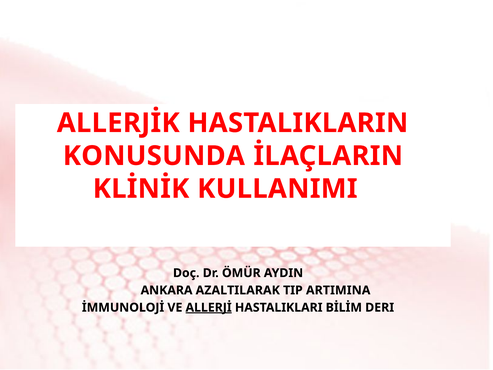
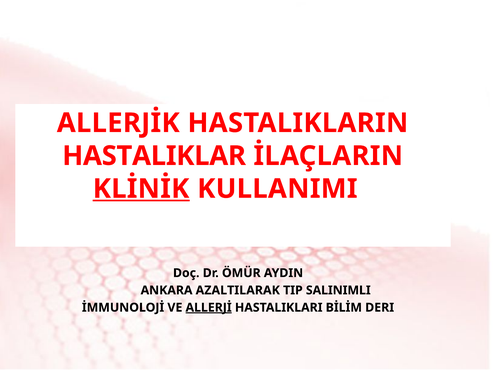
KONUSUNDA: KONUSUNDA -> HASTALIKLAR
KLİNİK underline: none -> present
ARTIMINA: ARTIMINA -> SALINIMLI
